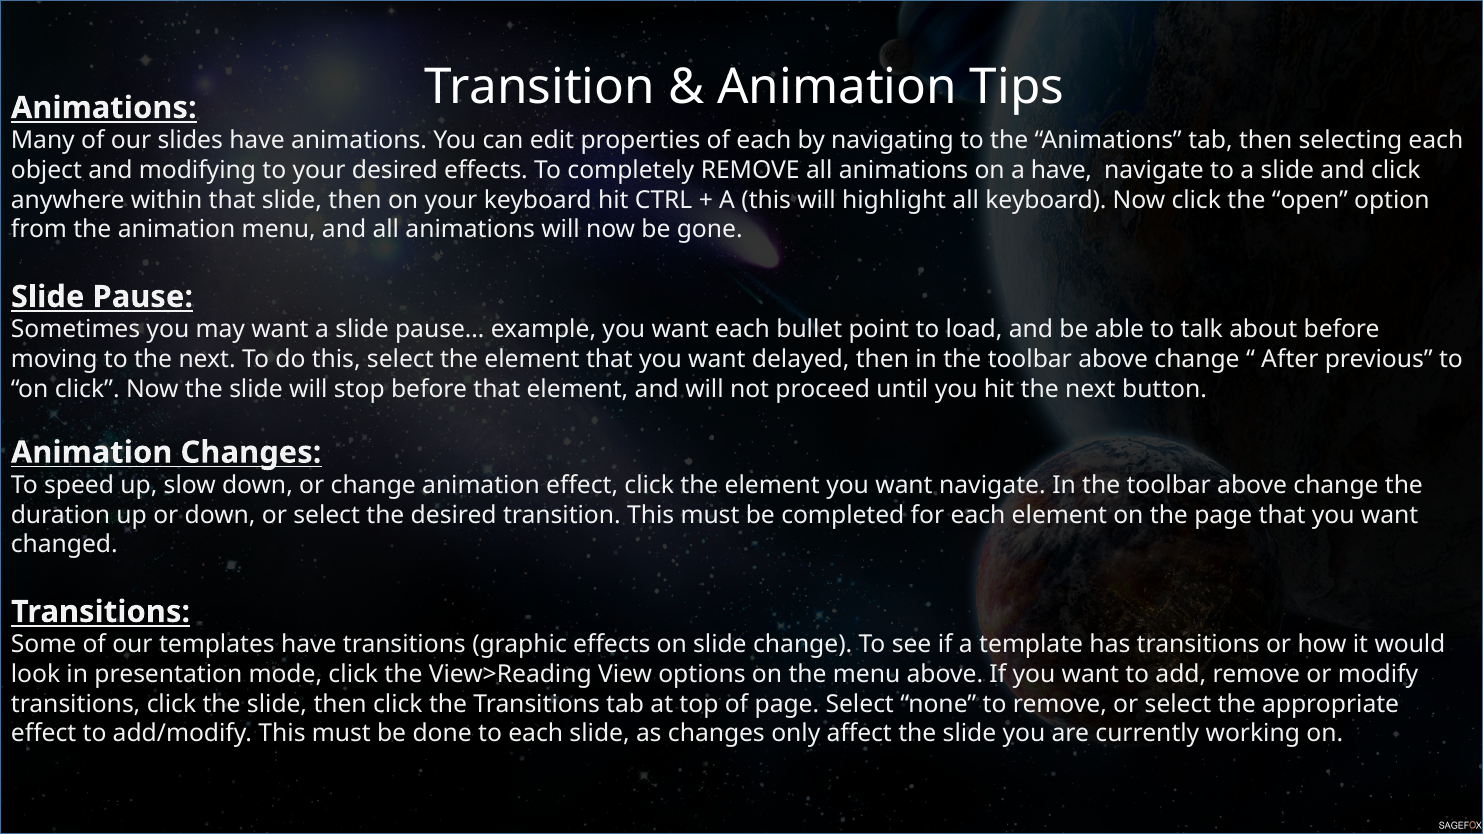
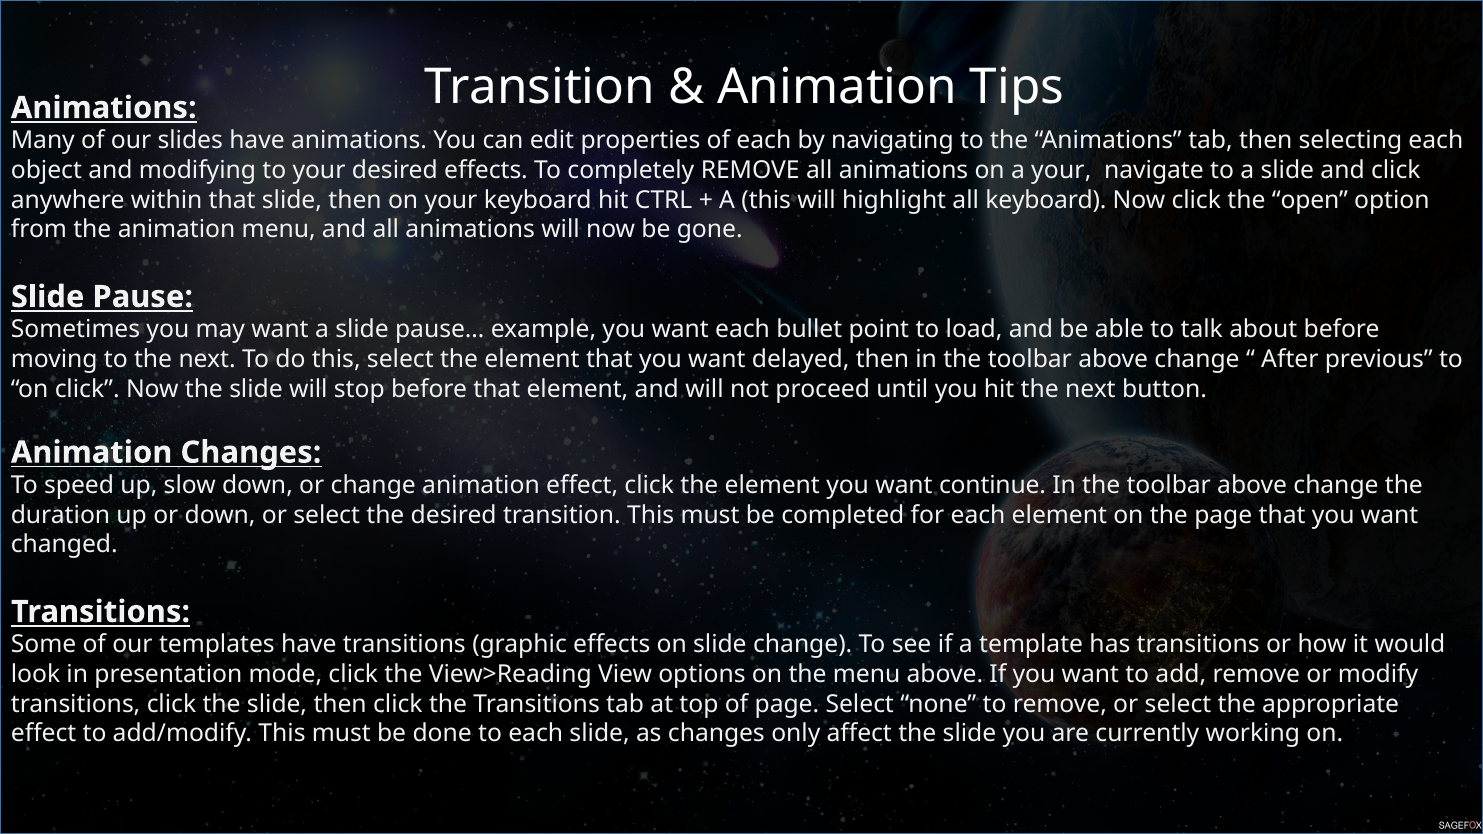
a have: have -> your
want navigate: navigate -> continue
